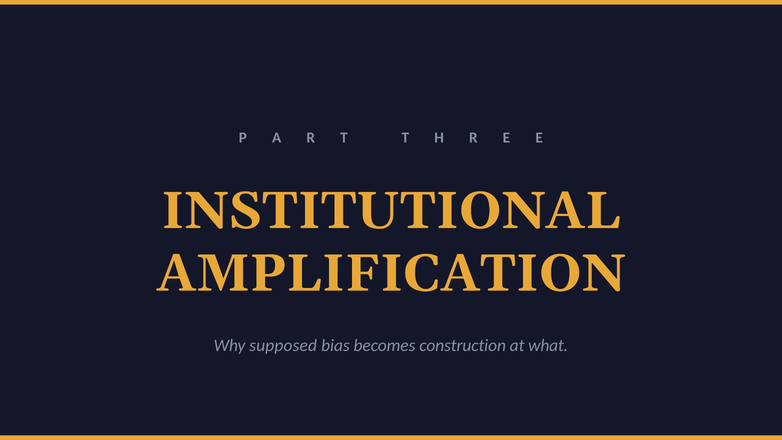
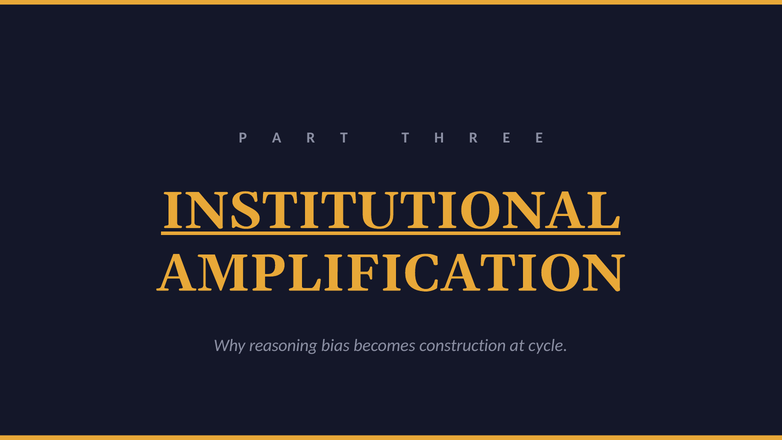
INSTITUTIONAL underline: none -> present
supposed: supposed -> reasoning
what: what -> cycle
